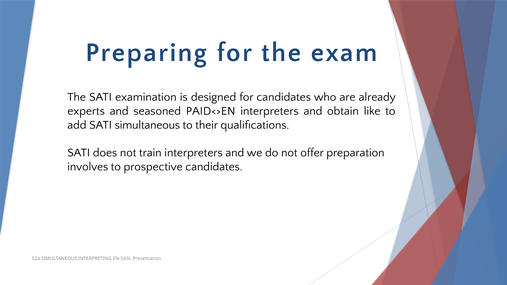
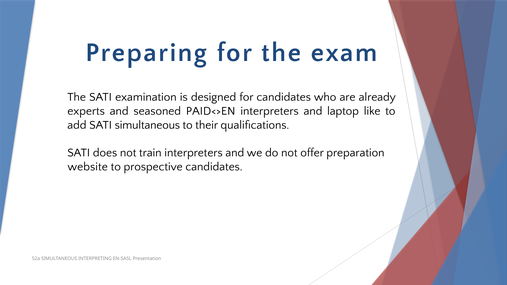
obtain: obtain -> laptop
involves: involves -> website
